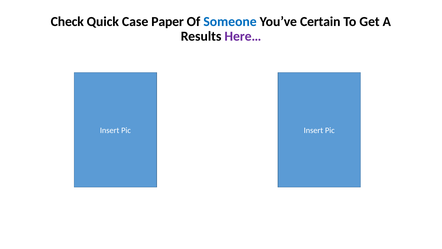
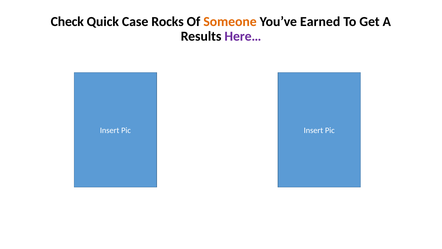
Paper: Paper -> Rocks
Someone colour: blue -> orange
Certain: Certain -> Earned
